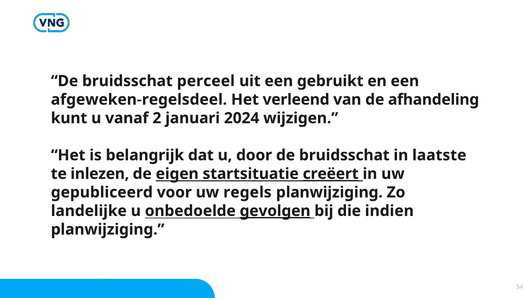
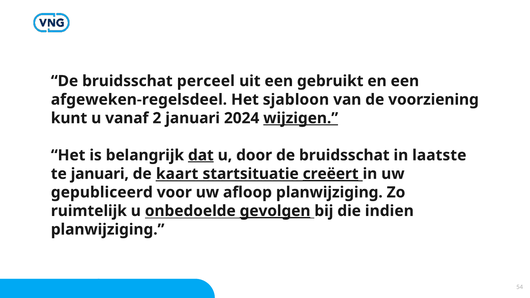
verleend: verleend -> sjabloon
afhandeling: afhandeling -> voorziening
wijzigen underline: none -> present
dat underline: none -> present
te inlezen: inlezen -> januari
eigen: eigen -> kaart
regels: regels -> afloop
landelijke: landelijke -> ruimtelijk
